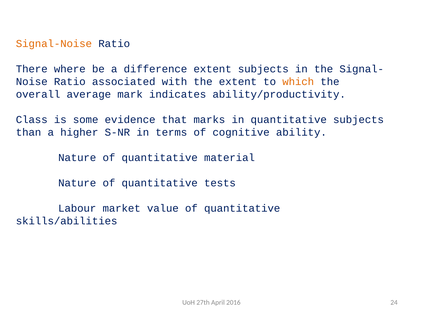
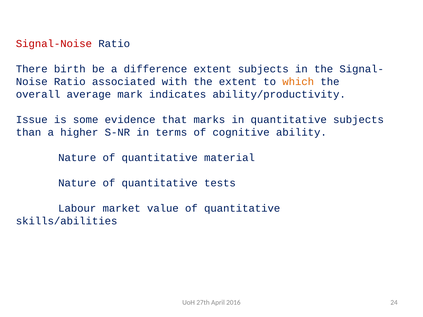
Signal-Noise colour: orange -> red
where: where -> birth
Class: Class -> Issue
